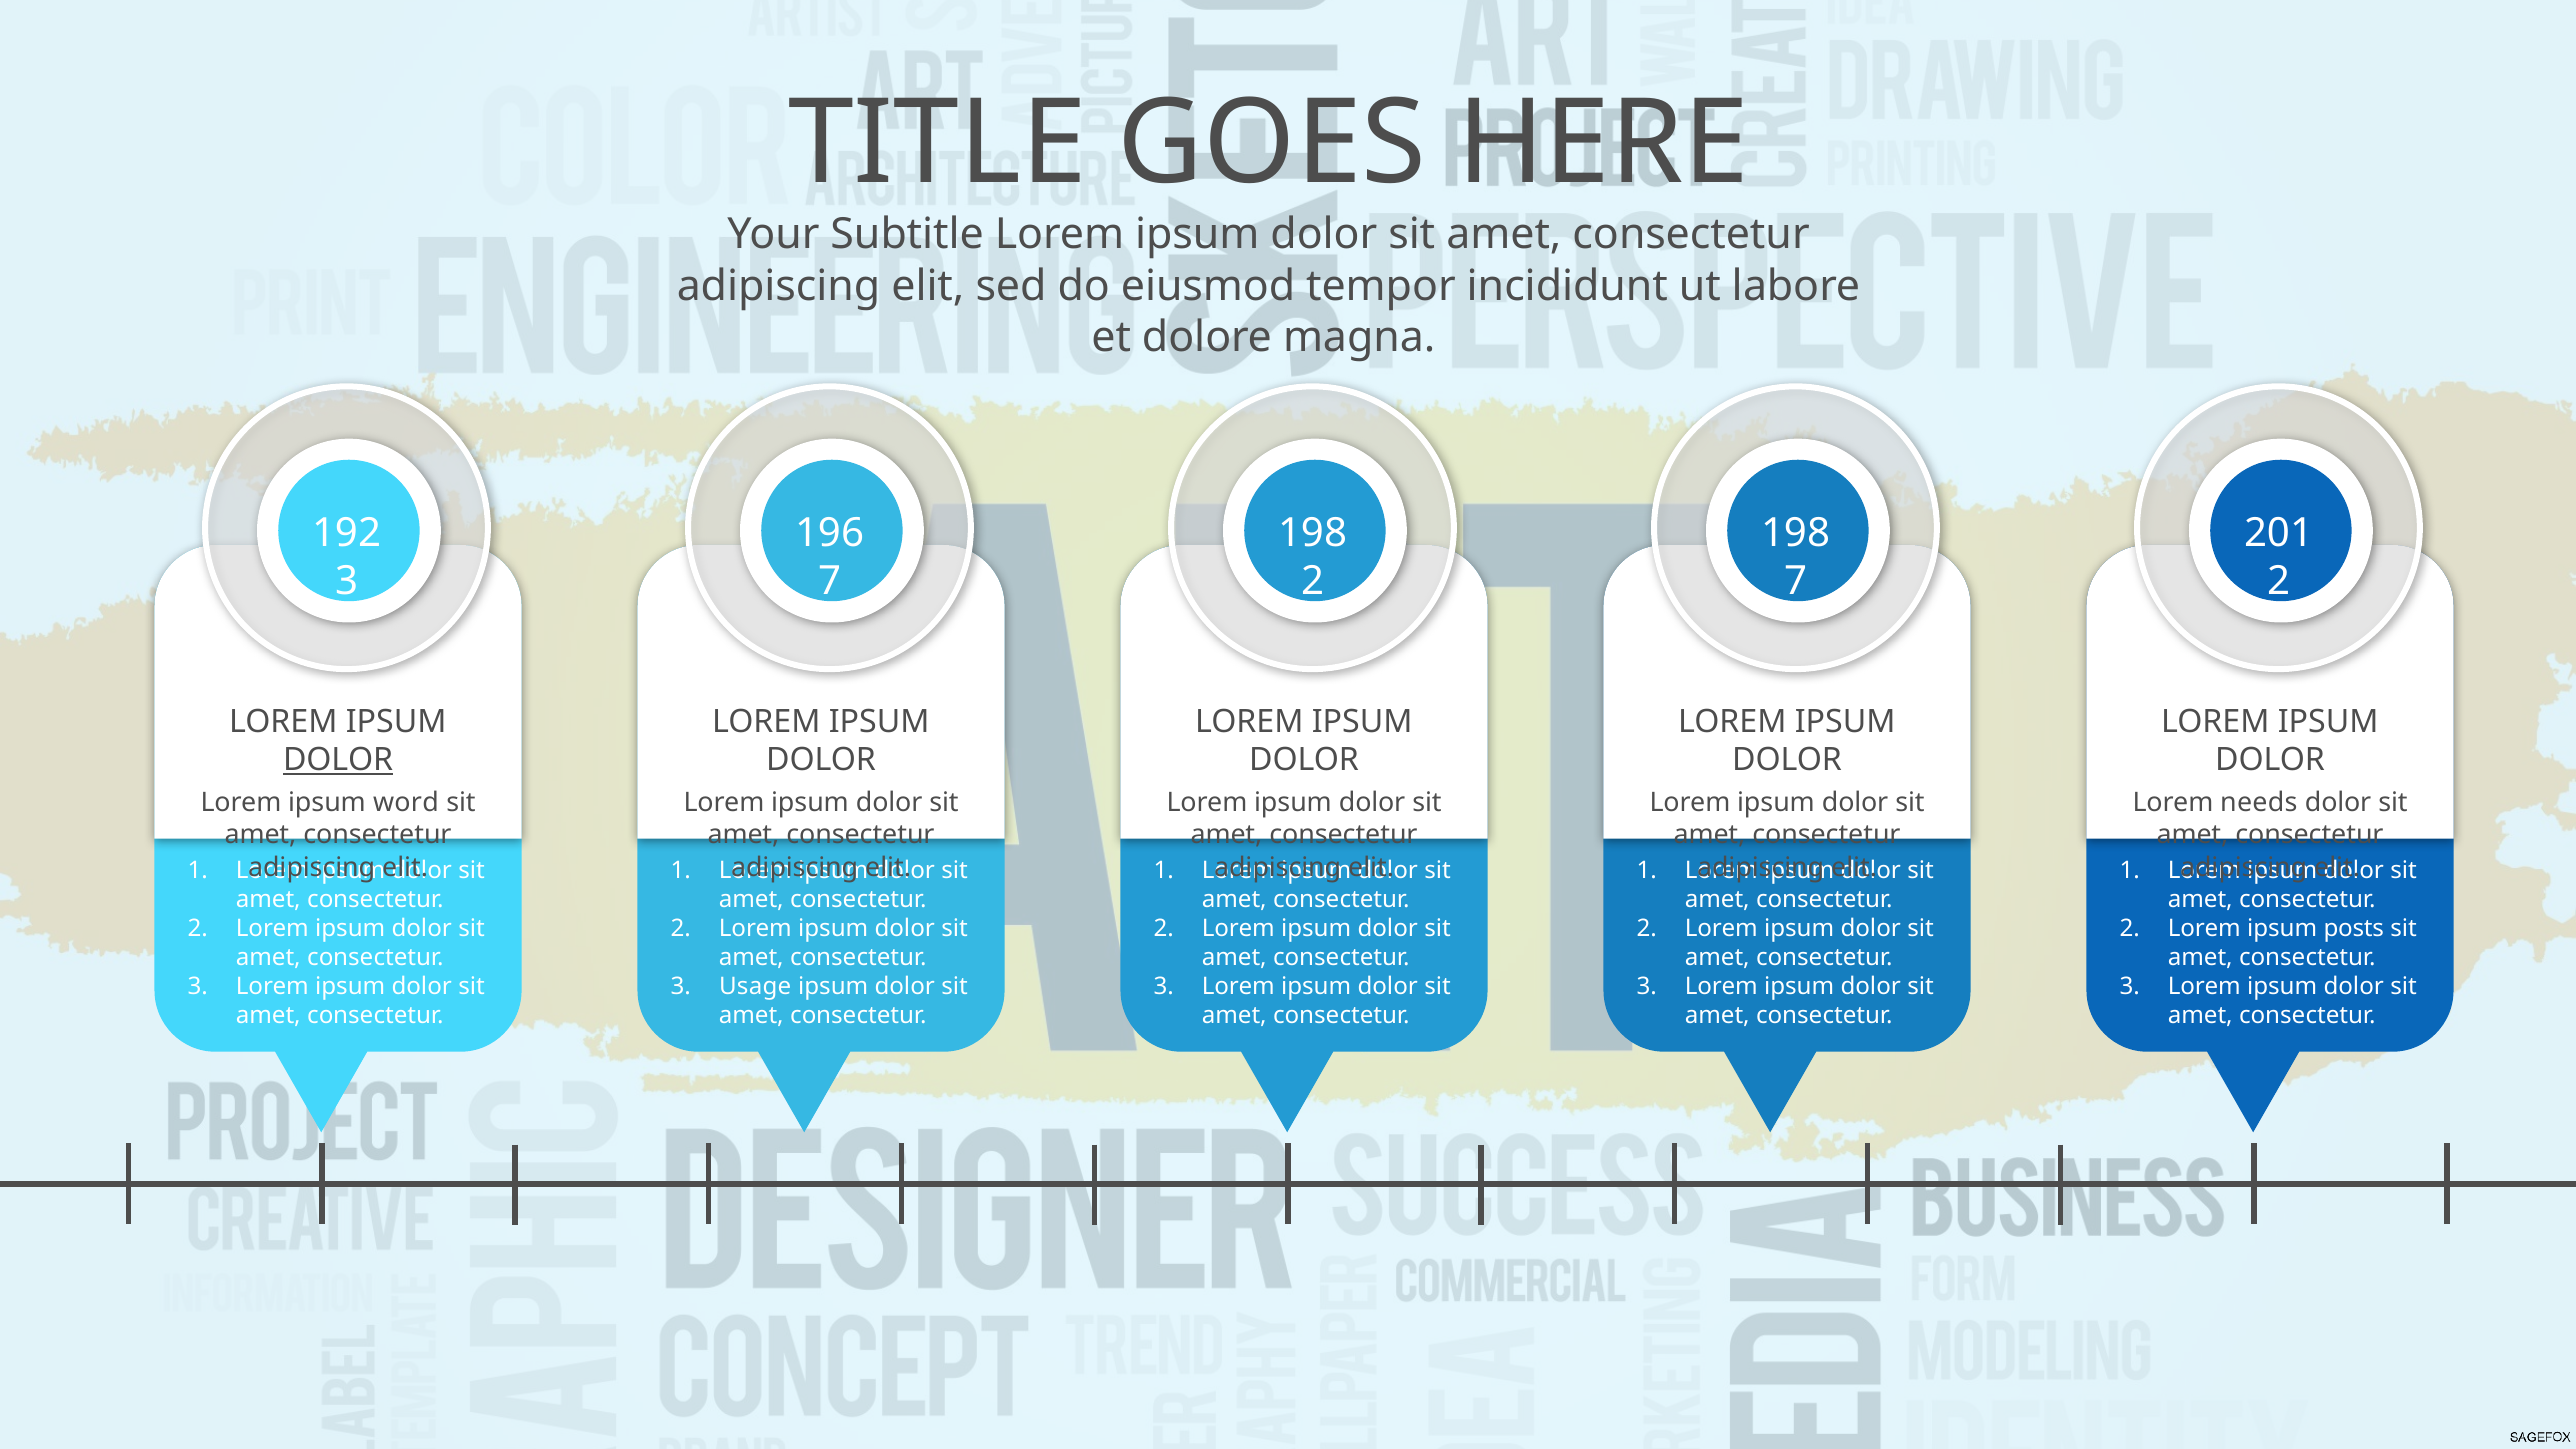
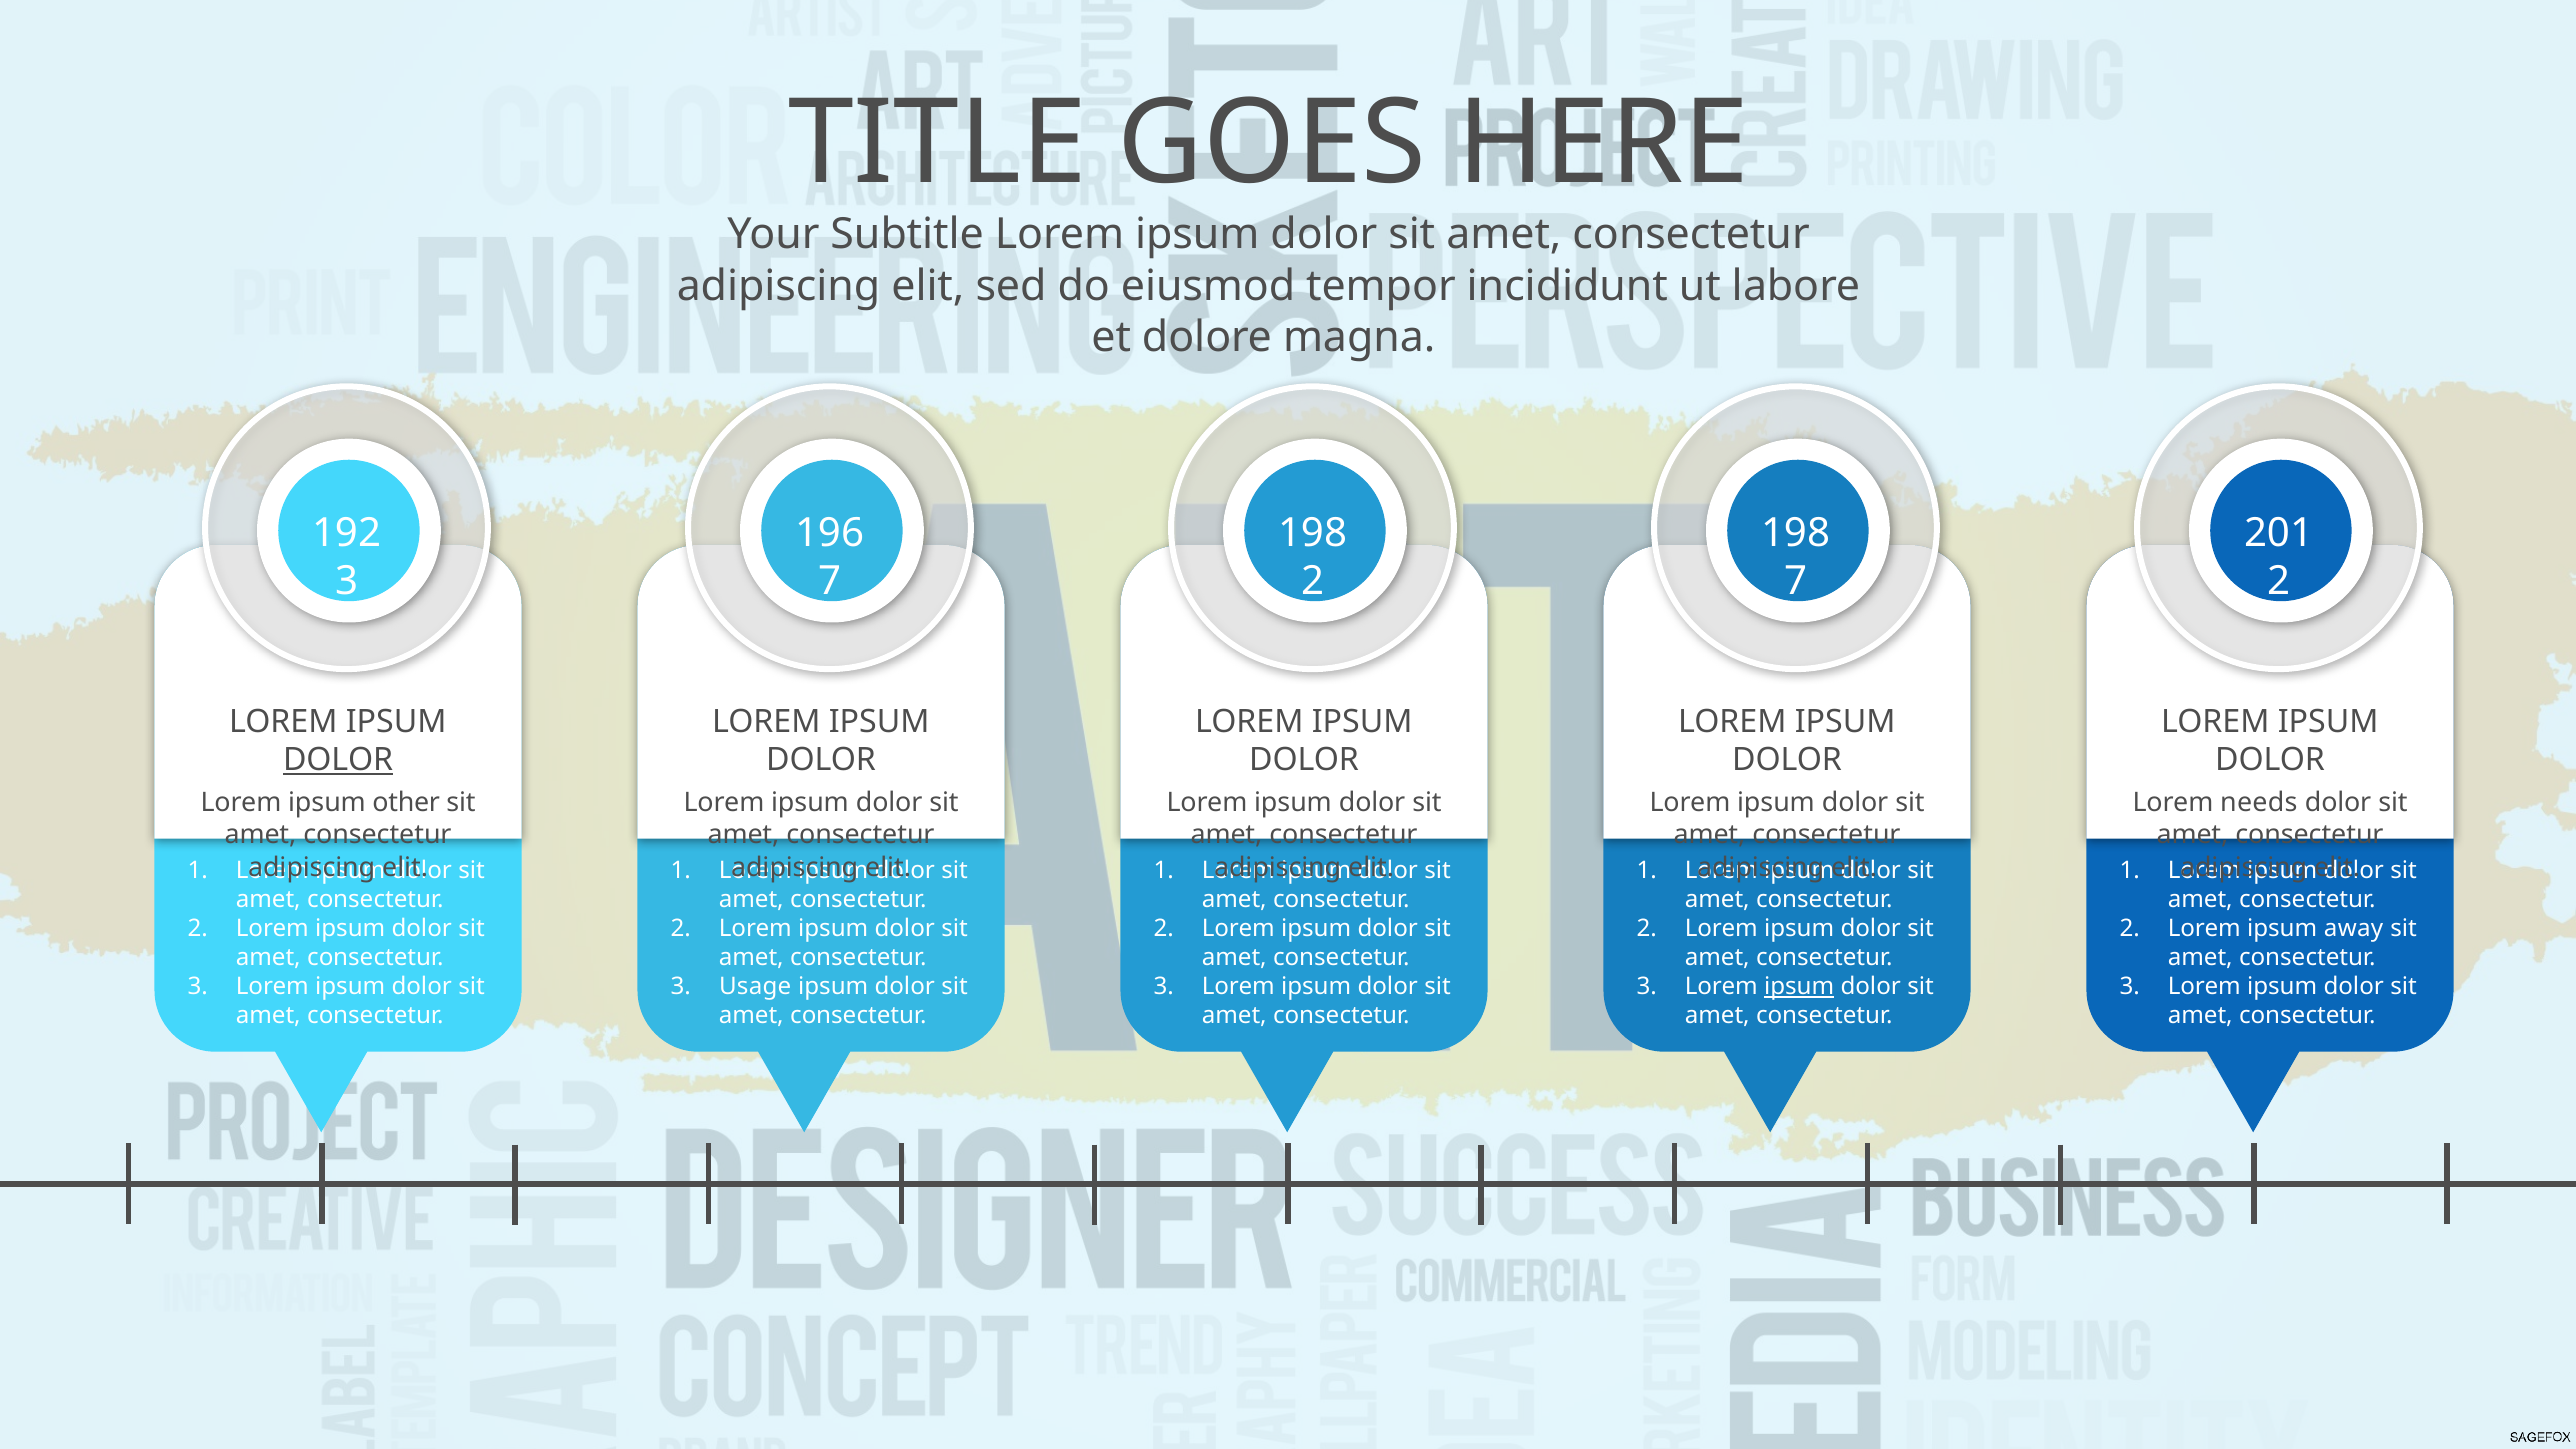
word: word -> other
posts: posts -> away
ipsum at (1799, 986) underline: none -> present
